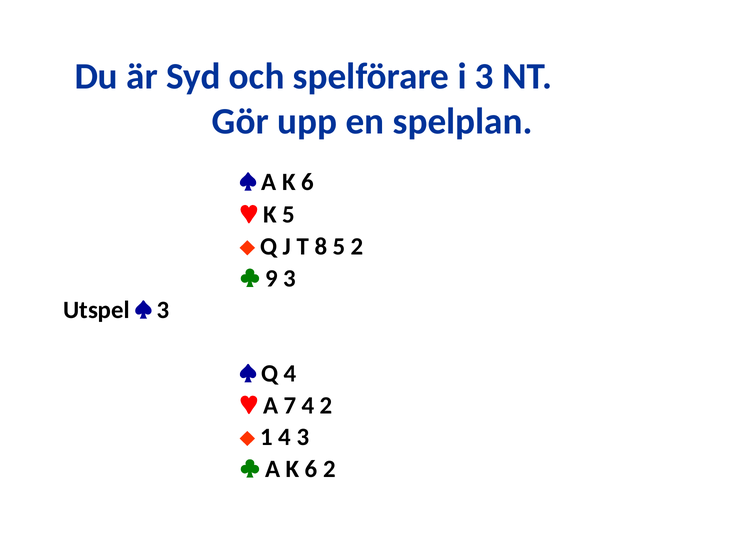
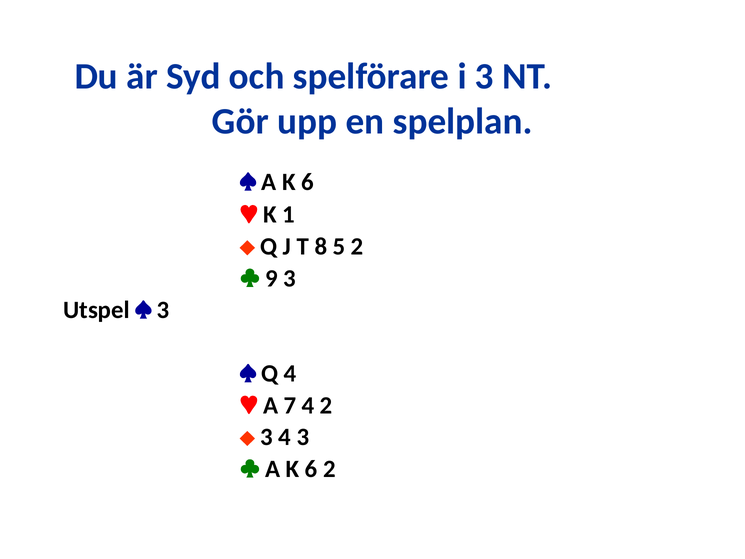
K 5: 5 -> 1
1 at (266, 437): 1 -> 3
